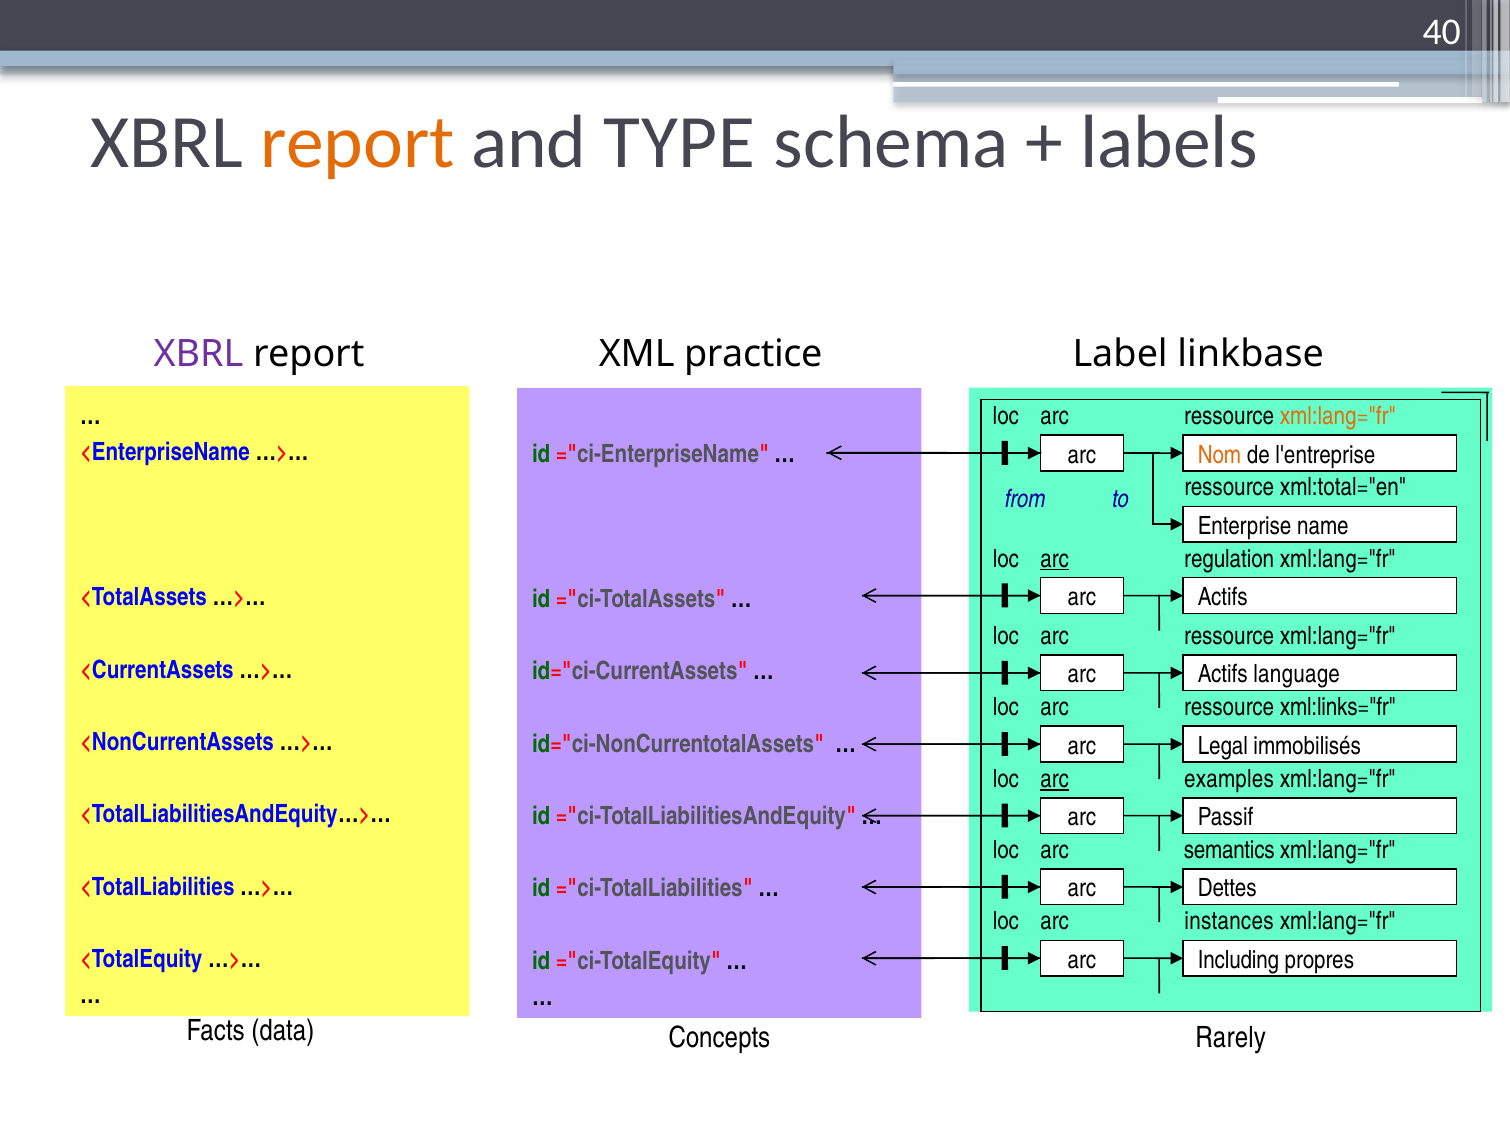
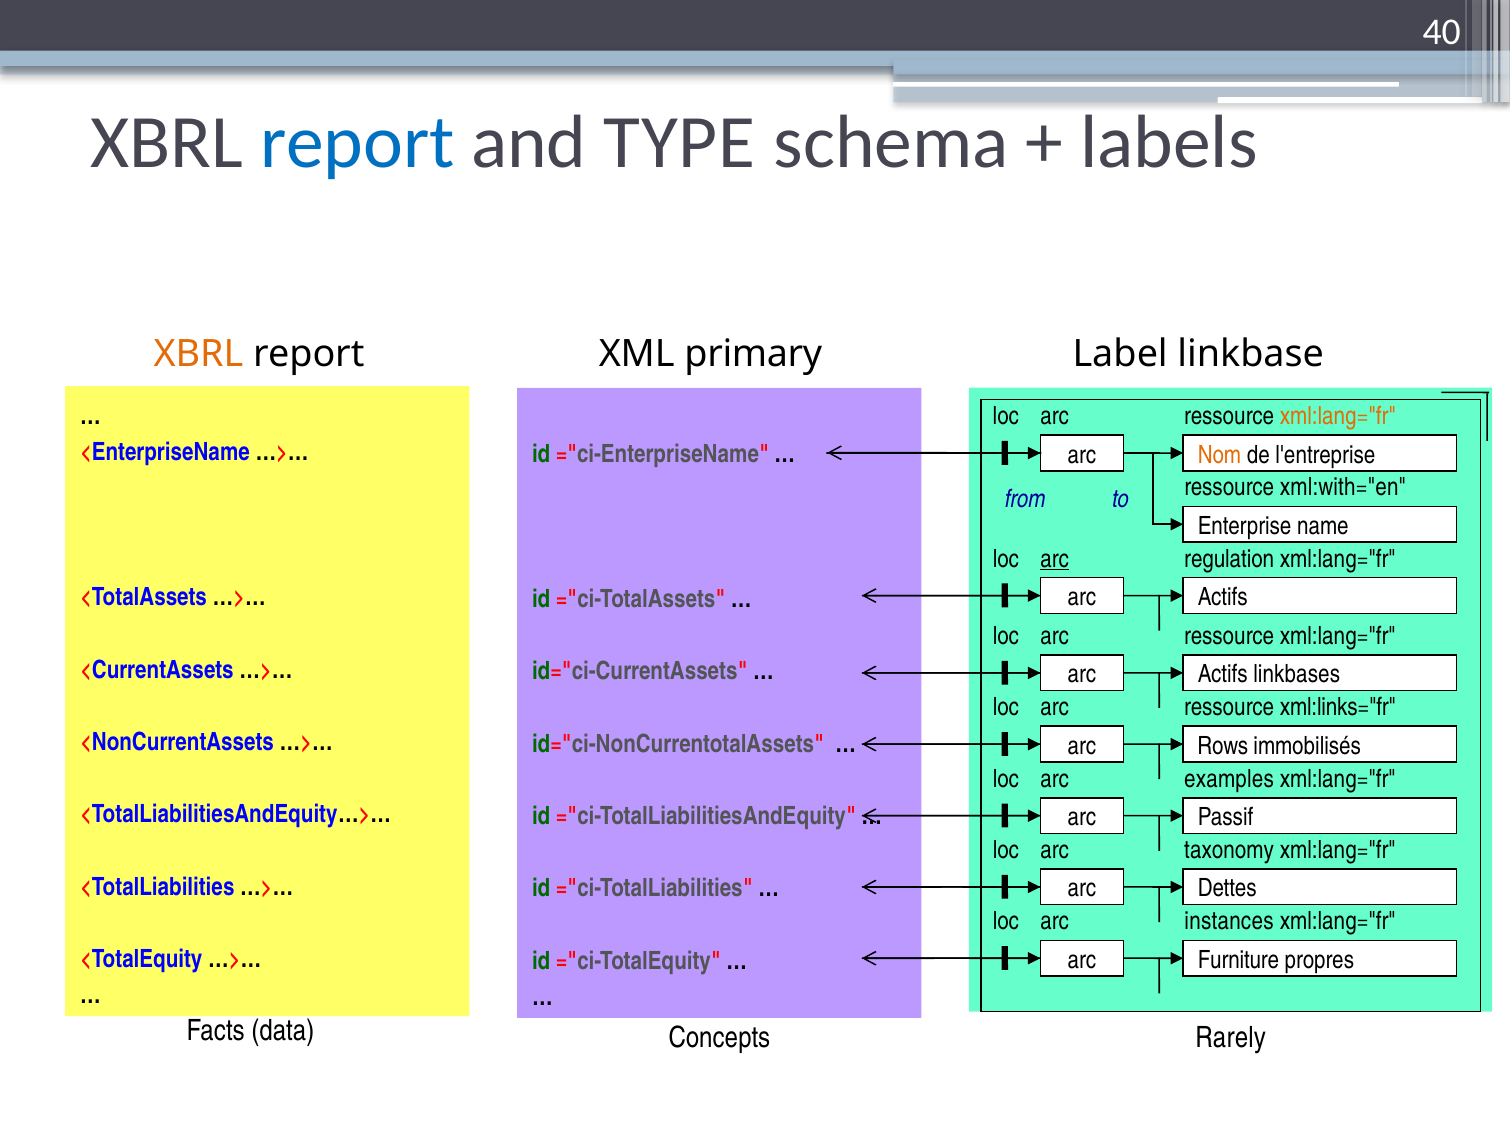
report at (357, 142) colour: orange -> blue
XBRL at (199, 354) colour: purple -> orange
practice: practice -> primary
xml:total="en: xml:total="en -> xml:with="en
language: language -> linkbases
Legal: Legal -> Rows
arc at (1055, 779) underline: present -> none
semantics: semantics -> taxonomy
Including: Including -> Furniture
